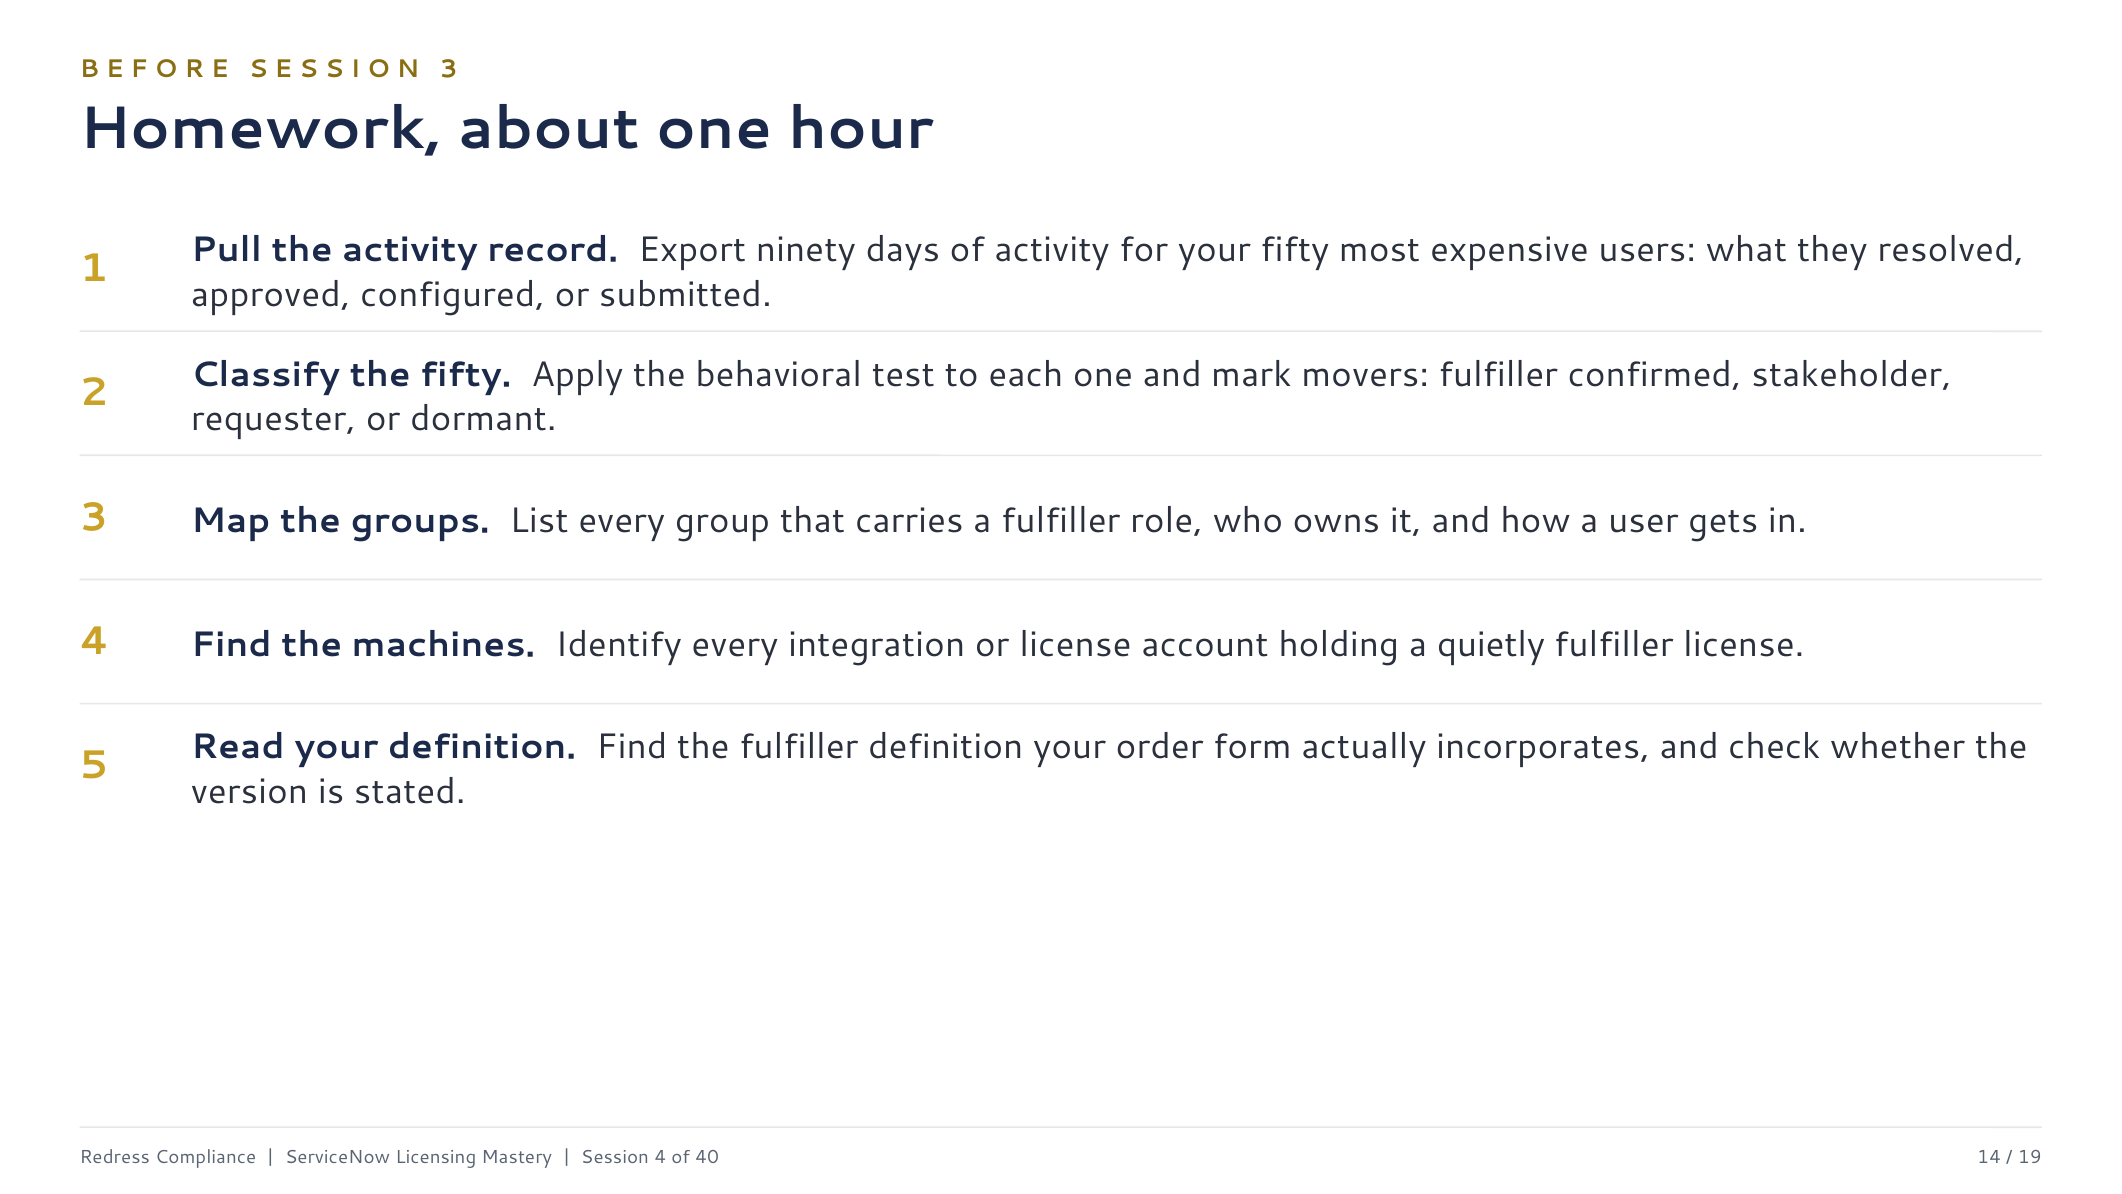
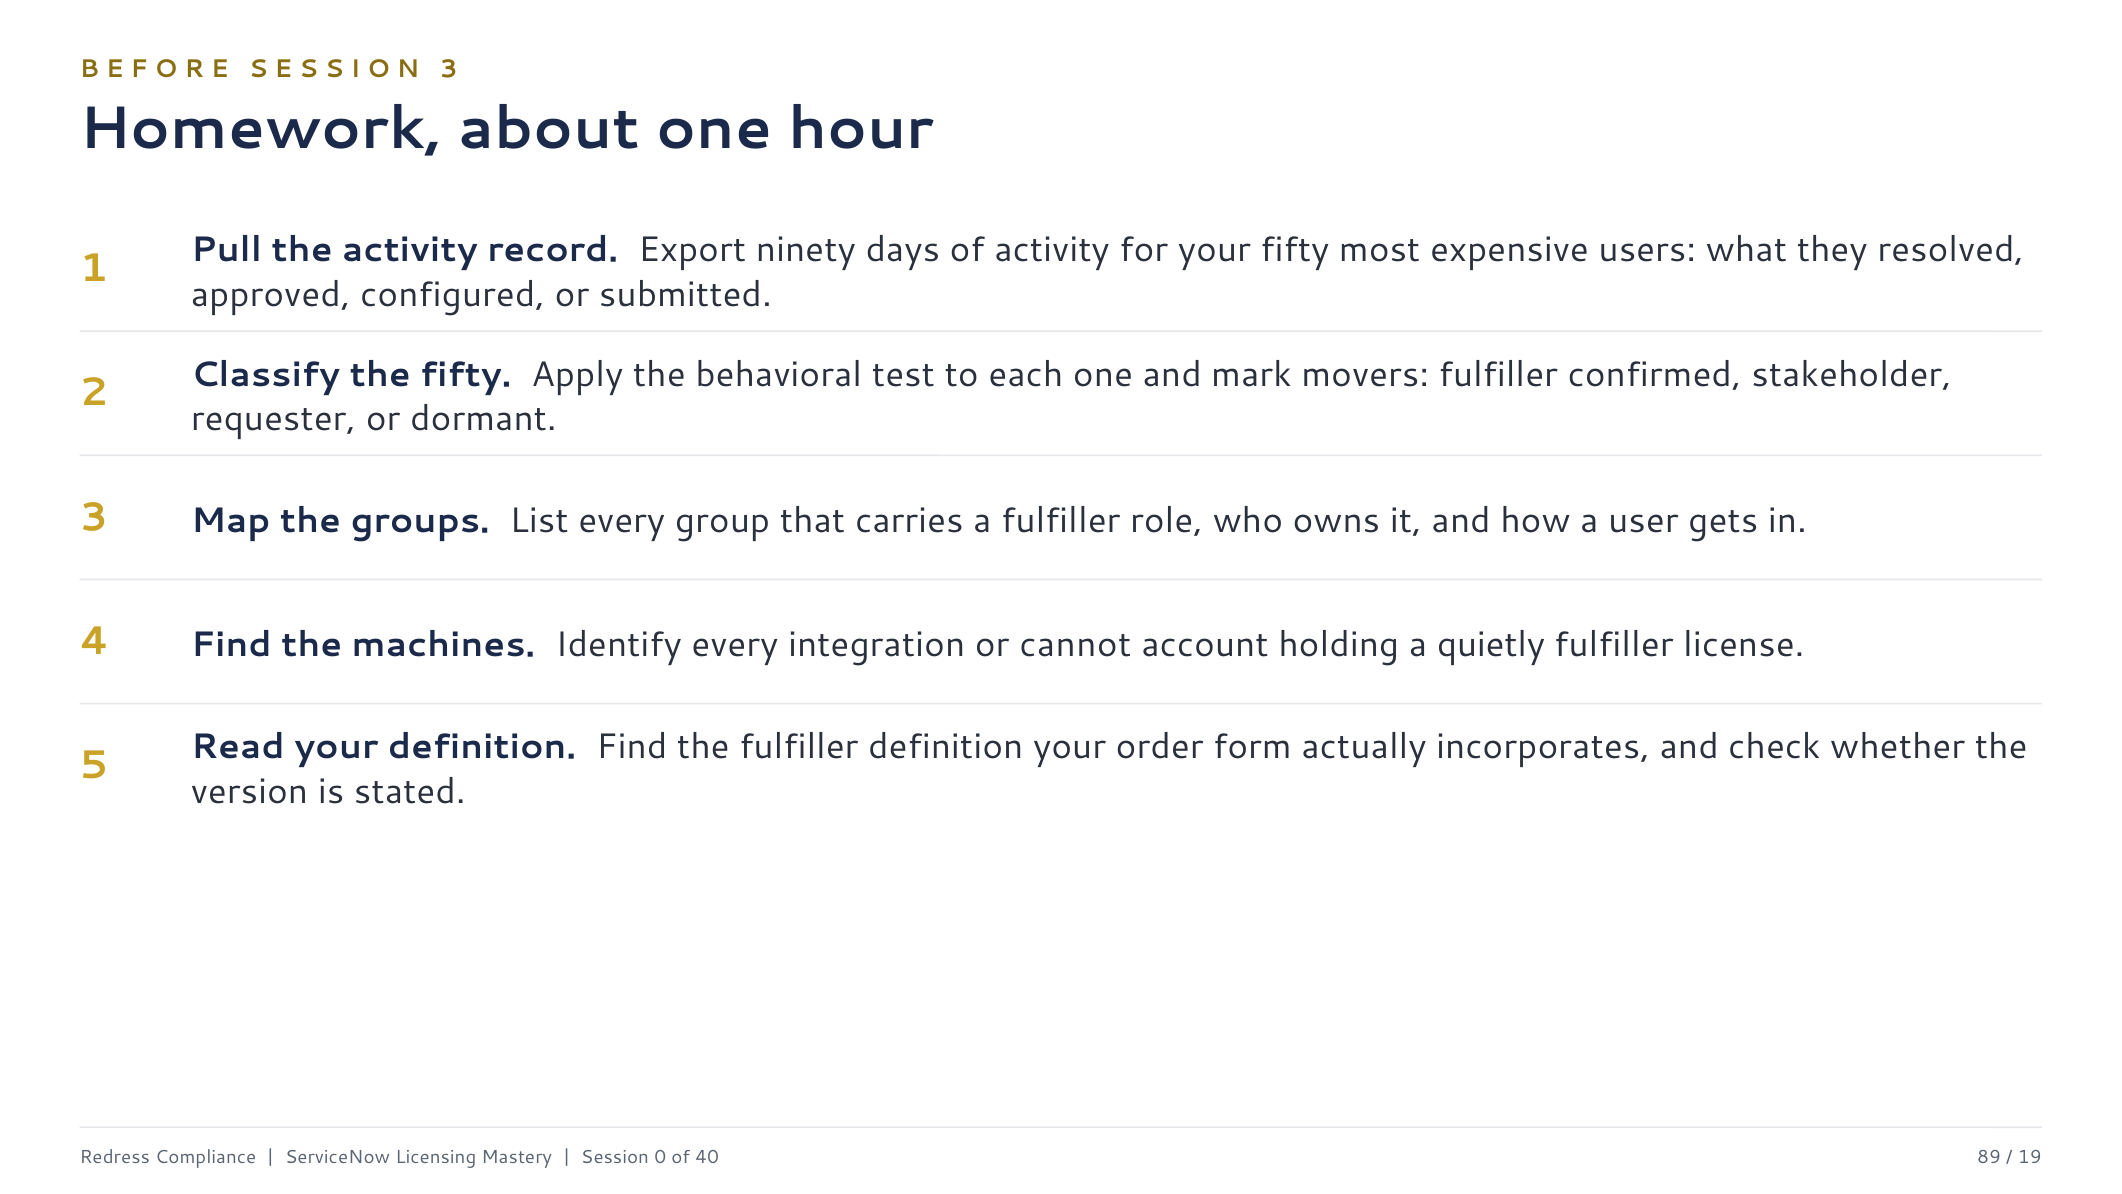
or license: license -> cannot
Session 4: 4 -> 0
14: 14 -> 89
